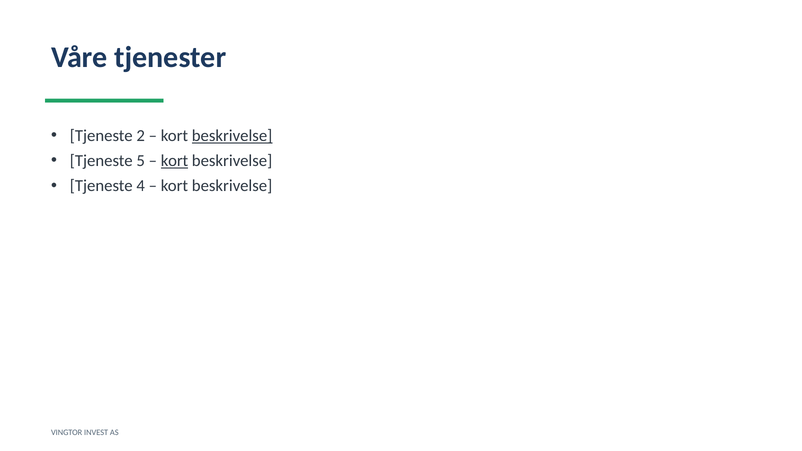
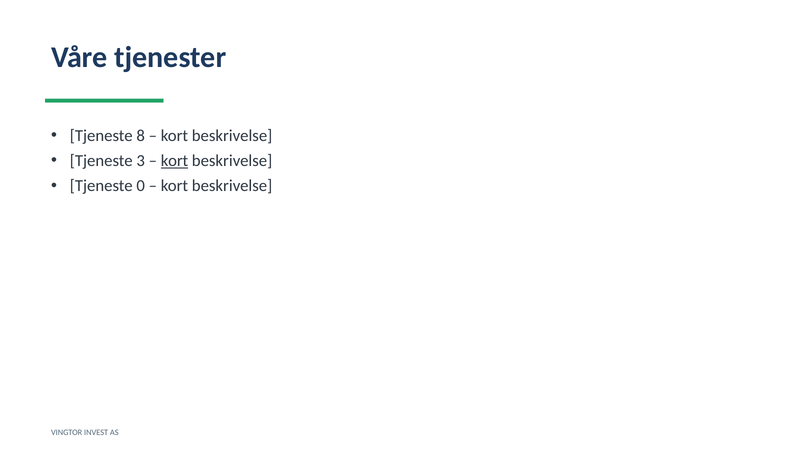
2: 2 -> 8
beskrivelse at (232, 136) underline: present -> none
5: 5 -> 3
4: 4 -> 0
